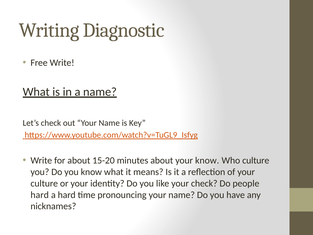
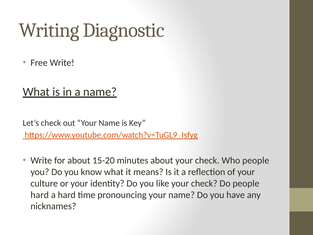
about your know: know -> check
Who culture: culture -> people
